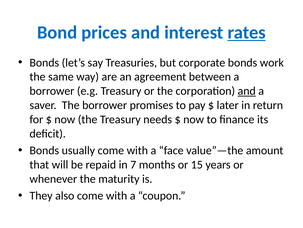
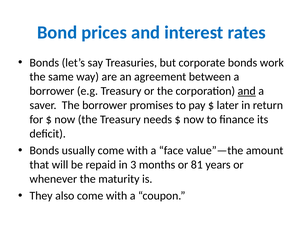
rates underline: present -> none
7: 7 -> 3
15: 15 -> 81
